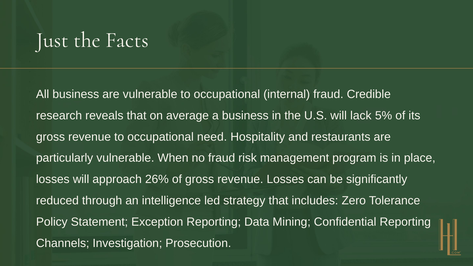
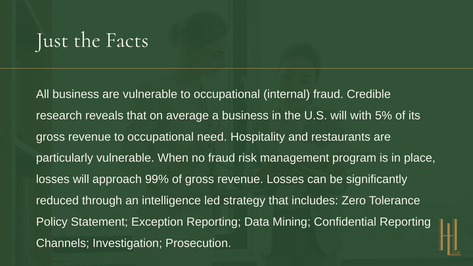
lack: lack -> with
26%: 26% -> 99%
